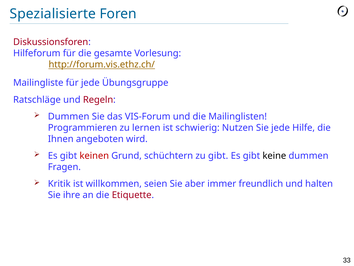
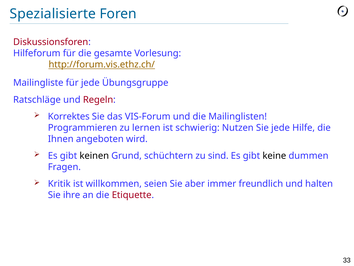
Dummen at (69, 116): Dummen -> Korrektes
keinen colour: red -> black
zu gibt: gibt -> sind
